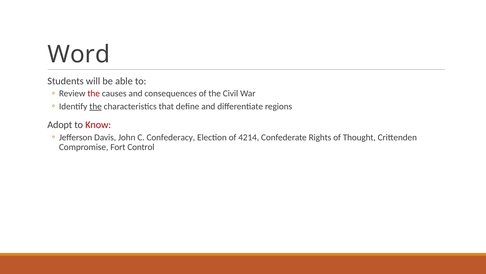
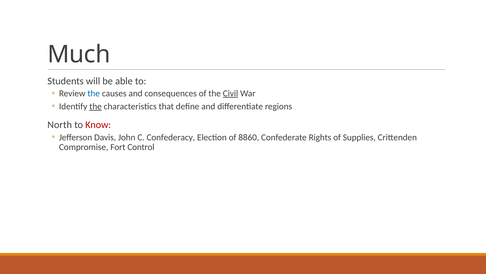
Word: Word -> Much
the at (94, 93) colour: red -> blue
Civil underline: none -> present
Adopt: Adopt -> North
4214: 4214 -> 8860
Thought: Thought -> Supplies
